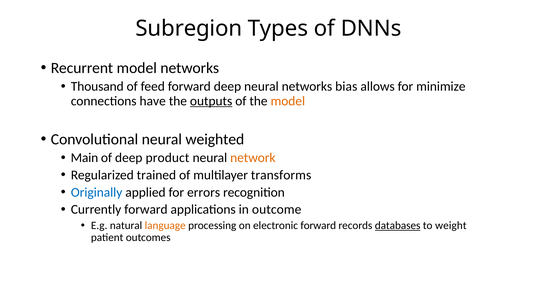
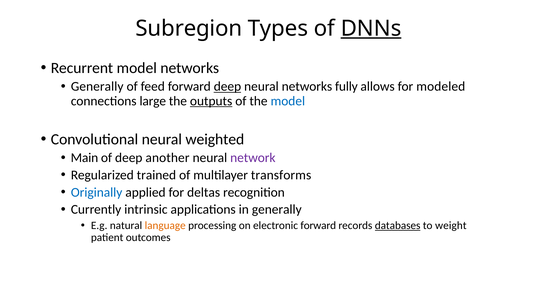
DNNs underline: none -> present
Thousand at (97, 86): Thousand -> Generally
deep at (227, 86) underline: none -> present
bias: bias -> fully
minimize: minimize -> modeled
have: have -> large
model at (288, 101) colour: orange -> blue
product: product -> another
network colour: orange -> purple
errors: errors -> deltas
Currently forward: forward -> intrinsic
in outcome: outcome -> generally
